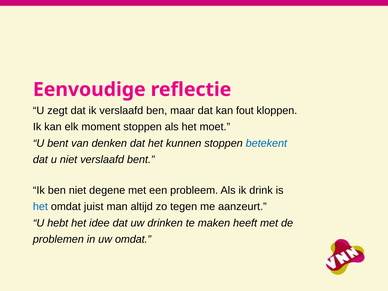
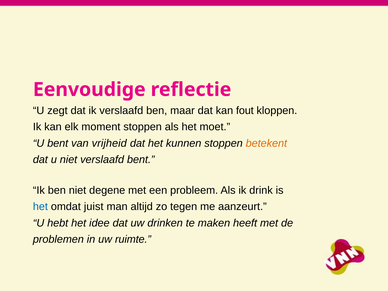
denken: denken -> vrijheid
betekent colour: blue -> orange
uw omdat: omdat -> ruimte
